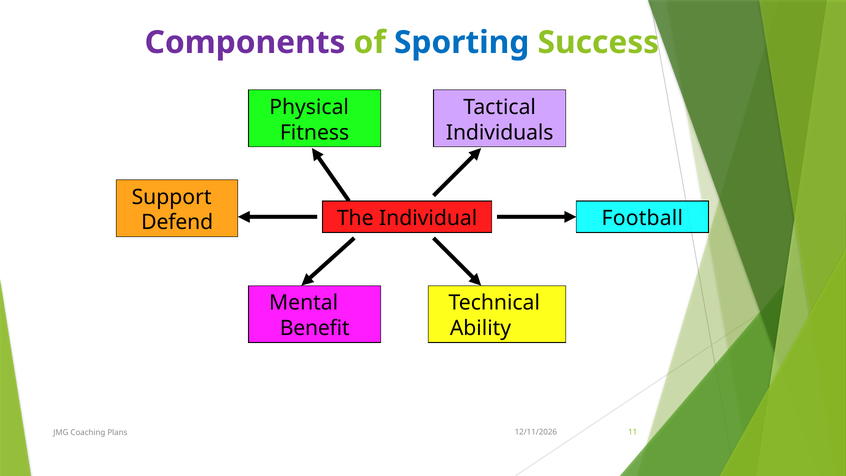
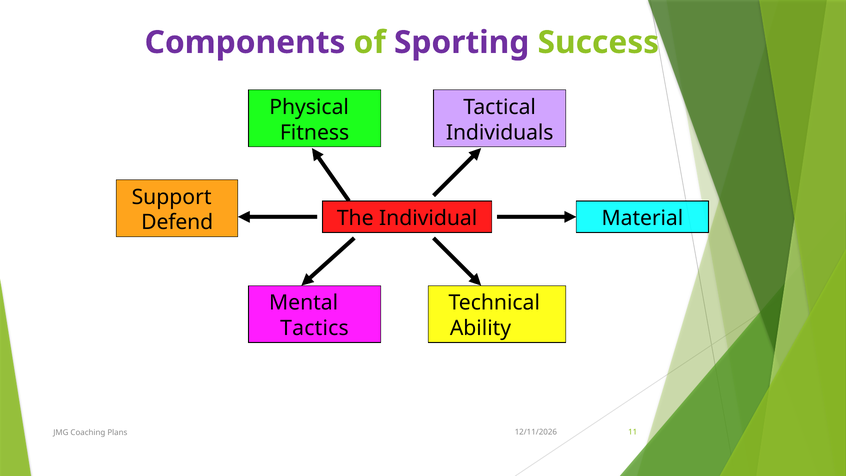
Sporting colour: blue -> purple
Football: Football -> Material
Benefit: Benefit -> Tactics
